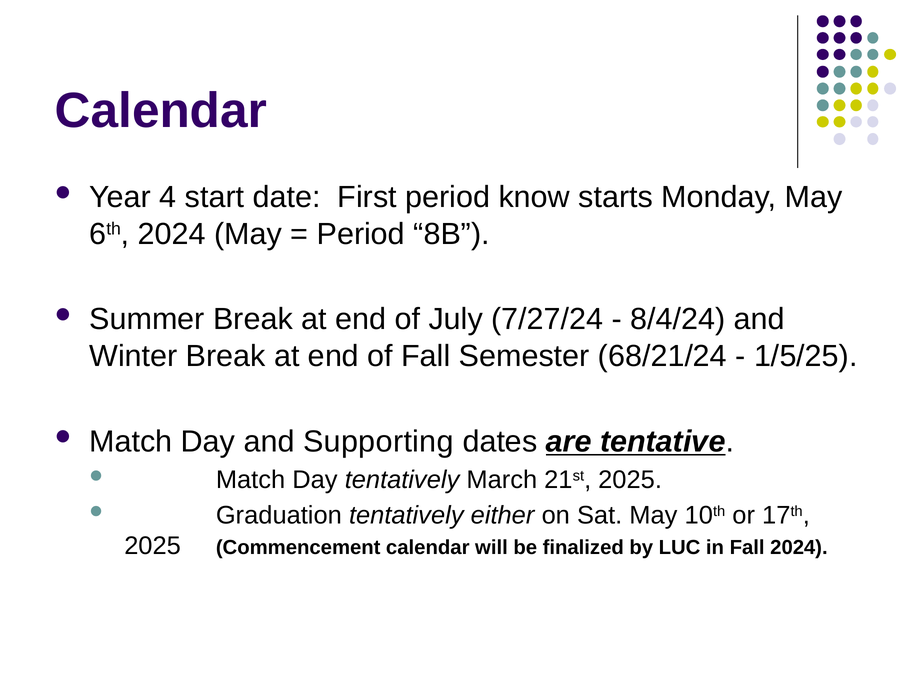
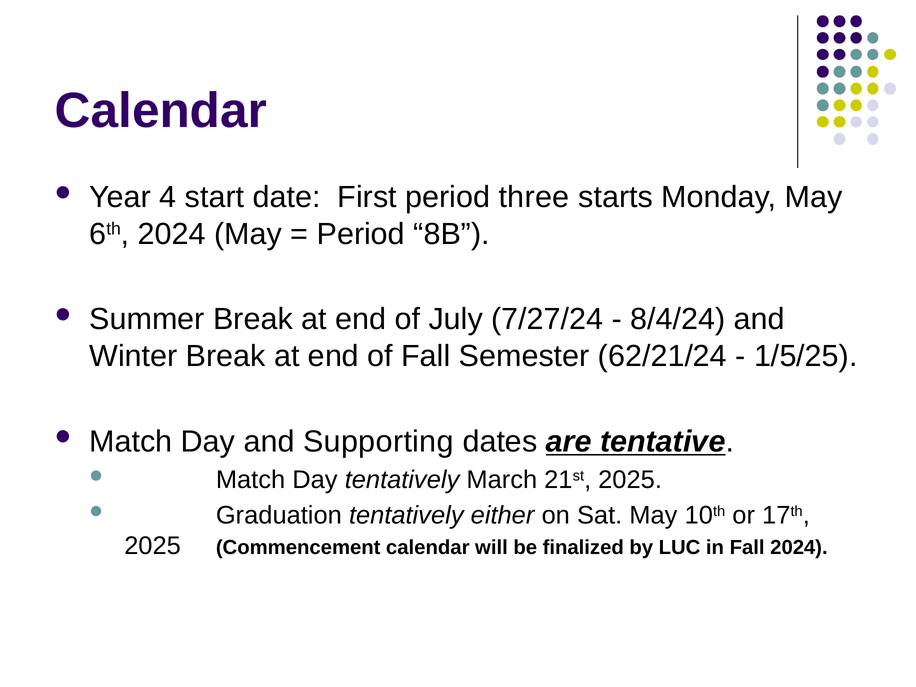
know: know -> three
68/21/24: 68/21/24 -> 62/21/24
